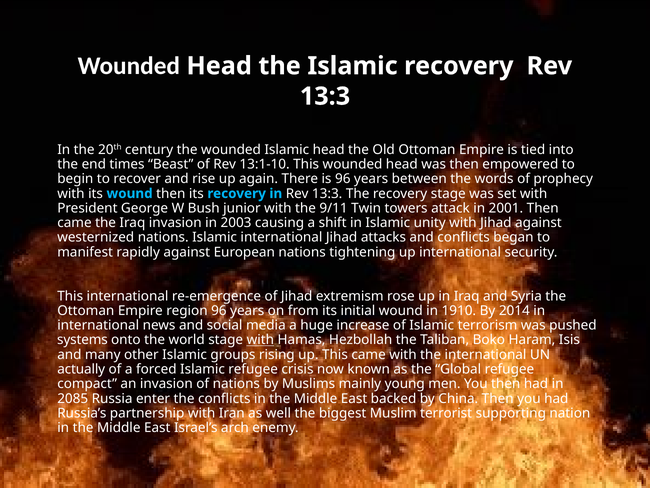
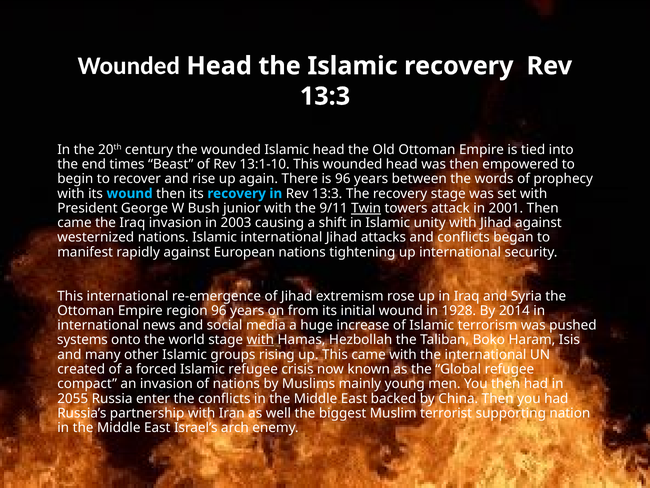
Twin underline: none -> present
1910: 1910 -> 1928
actually: actually -> created
2085: 2085 -> 2055
